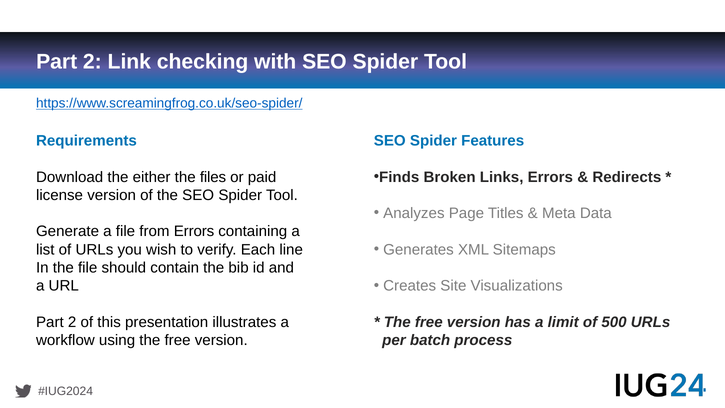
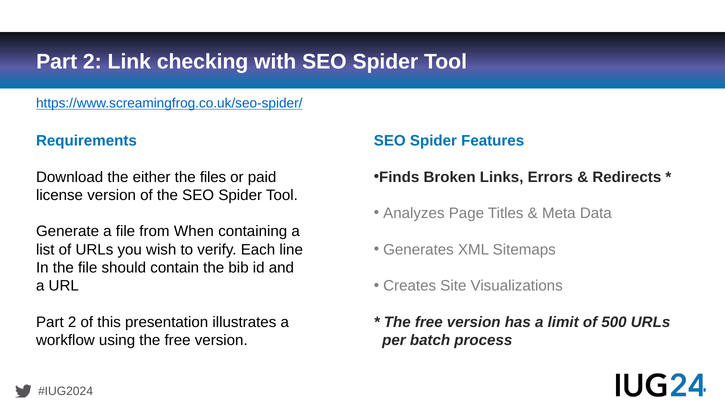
from Errors: Errors -> When
